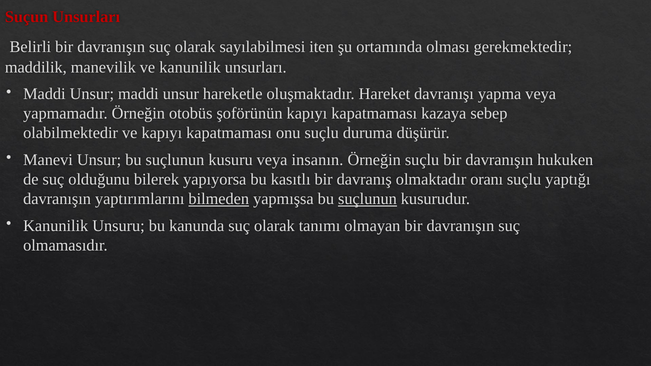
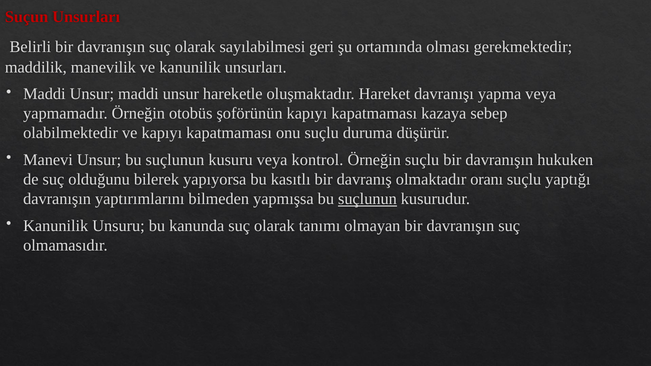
iten: iten -> geri
insanın: insanın -> kontrol
bilmeden underline: present -> none
